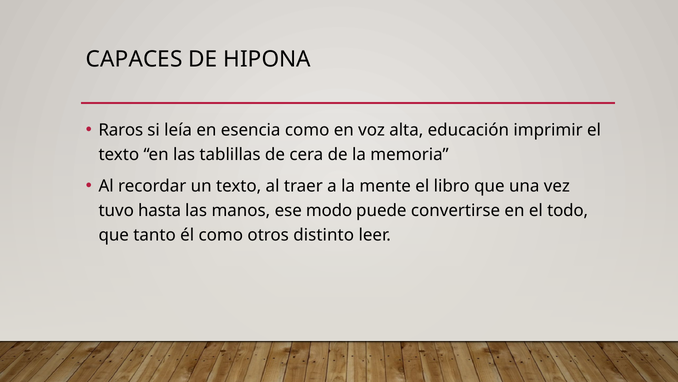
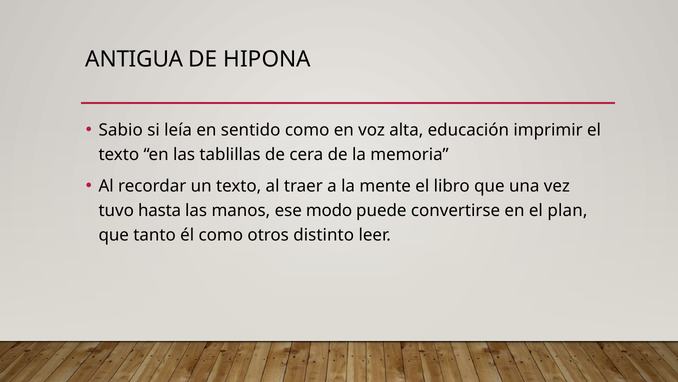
CAPACES: CAPACES -> ANTIGUA
Raros: Raros -> Sabio
esencia: esencia -> sentido
todo: todo -> plan
